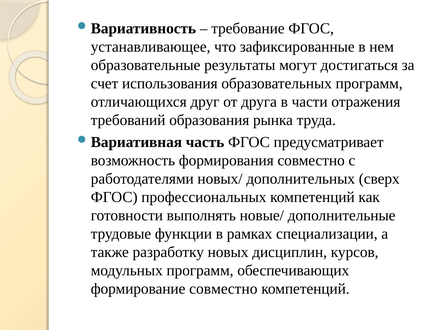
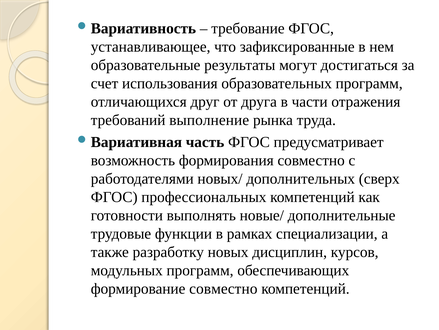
образования: образования -> выполнение
